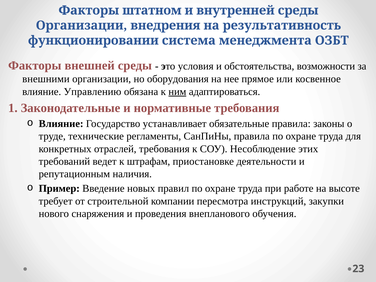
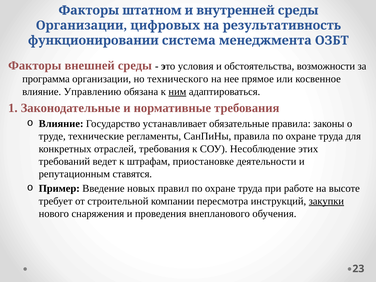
внедрения: внедрения -> цифровых
внешними: внешними -> программа
оборудования: оборудования -> технического
наличия: наличия -> ставятся
закупки underline: none -> present
